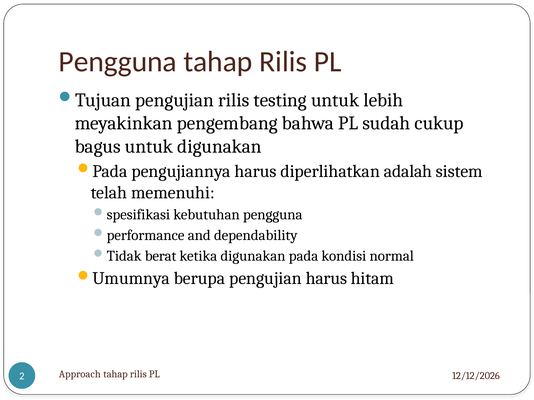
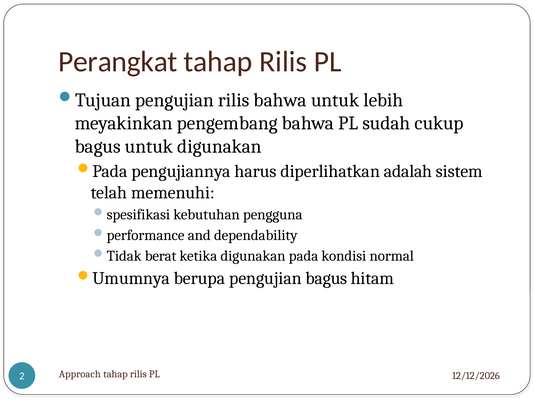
Pengguna at (118, 62): Pengguna -> Perangkat
rilis testing: testing -> bahwa
pengujian harus: harus -> bagus
